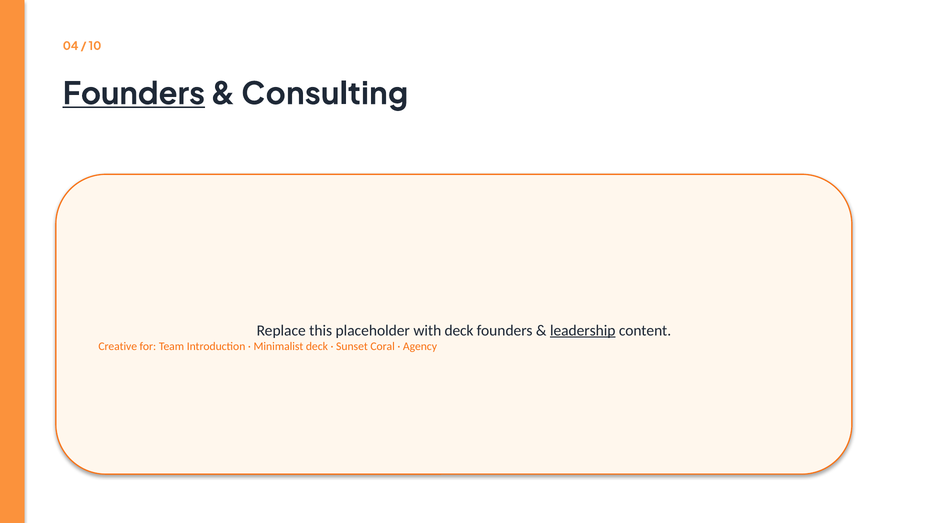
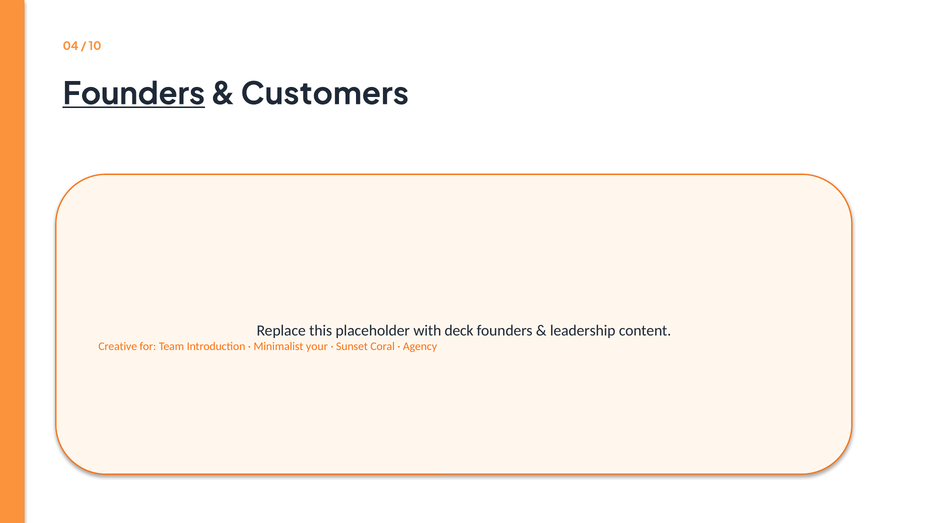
Consulting: Consulting -> Customers
leadership underline: present -> none
Minimalist deck: deck -> your
